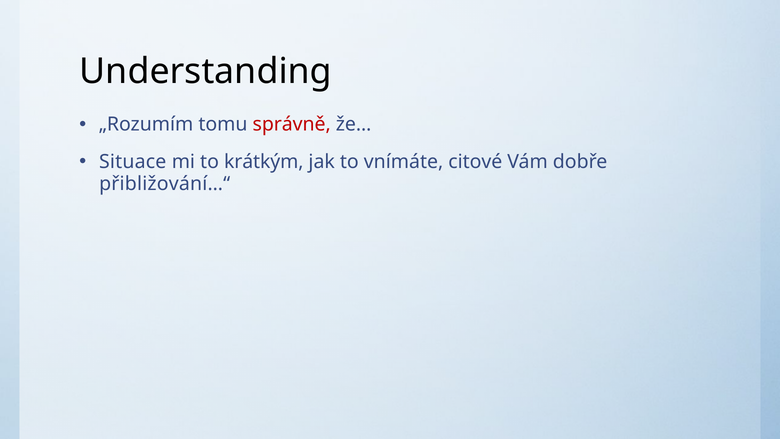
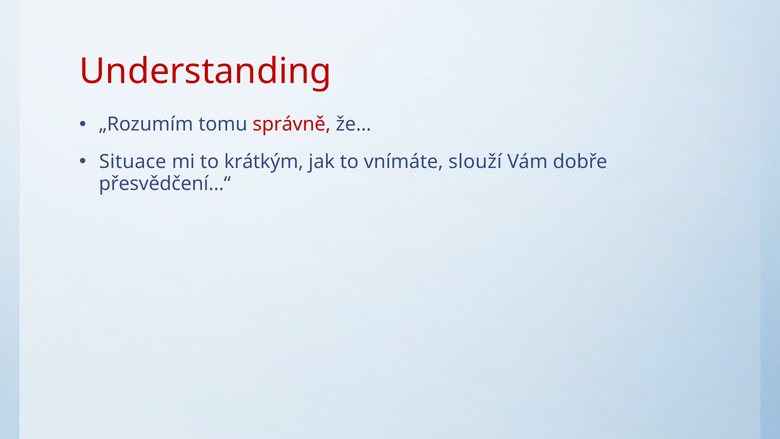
Understanding colour: black -> red
citové: citové -> slouží
přibližování…“: přibližování…“ -> přesvědčení…“
